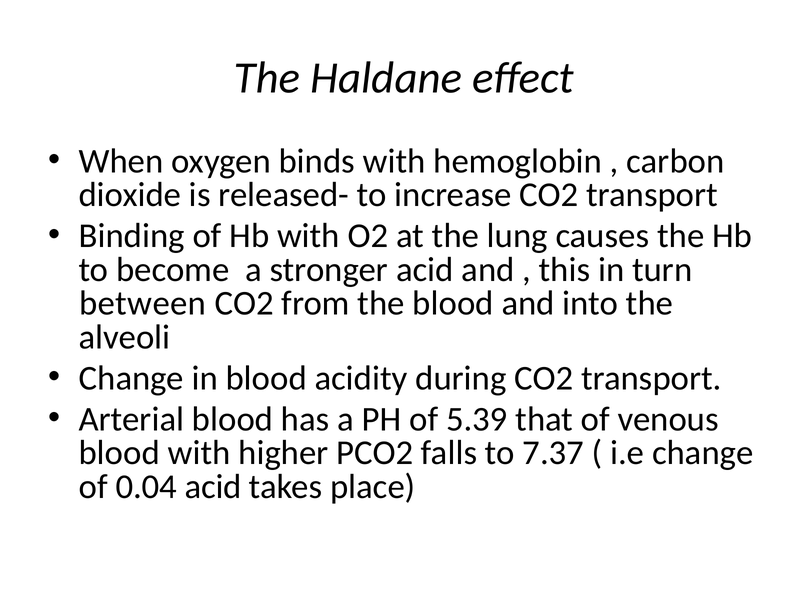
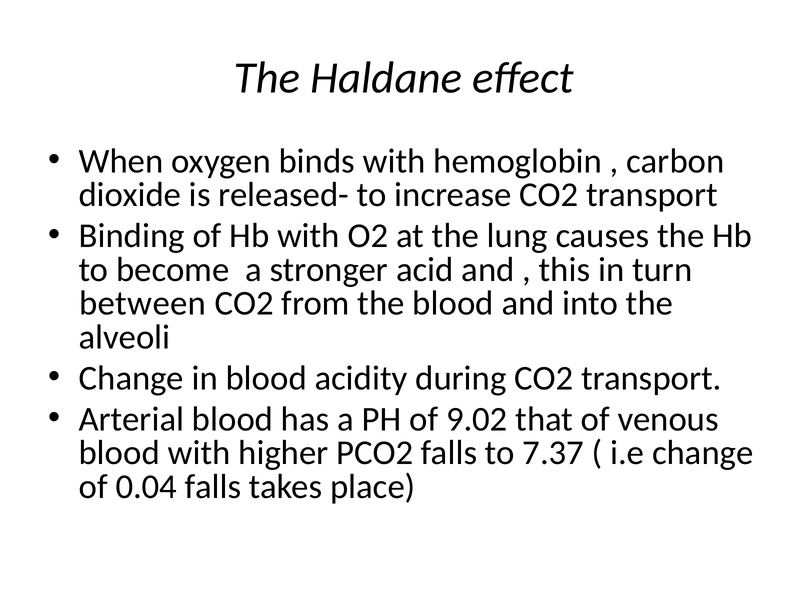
5.39: 5.39 -> 9.02
0.04 acid: acid -> falls
